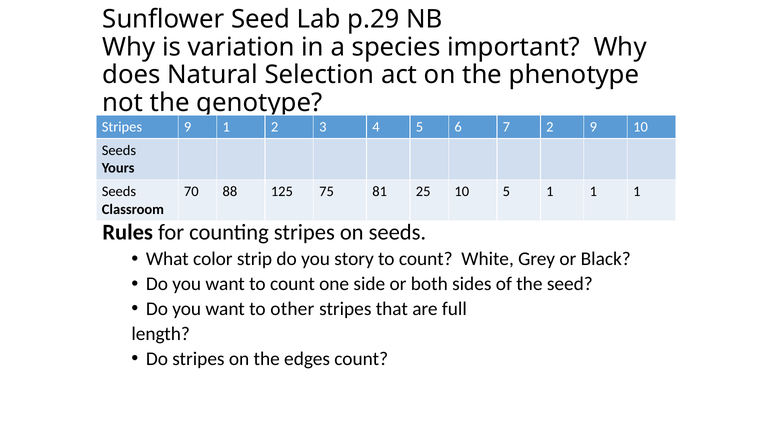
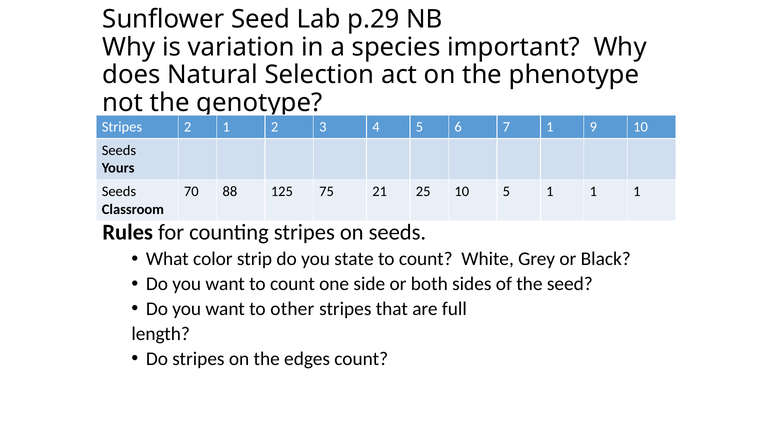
Stripes 9: 9 -> 2
7 2: 2 -> 1
81: 81 -> 21
story: story -> state
